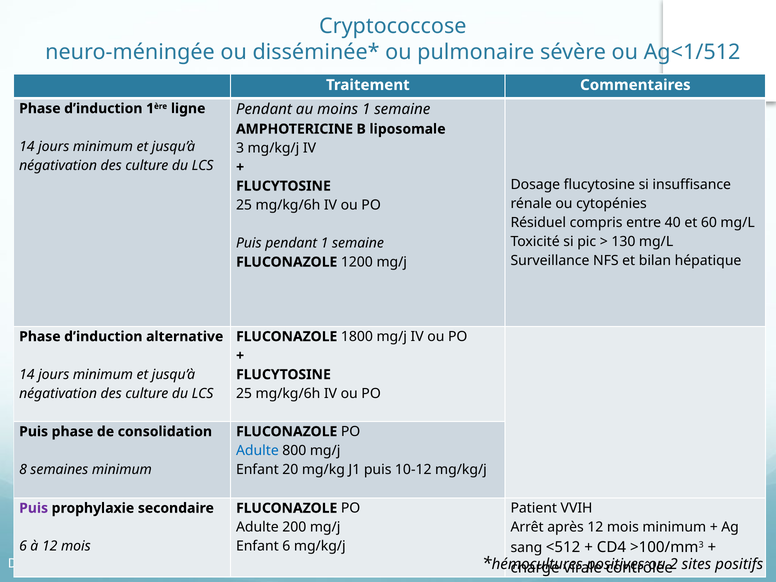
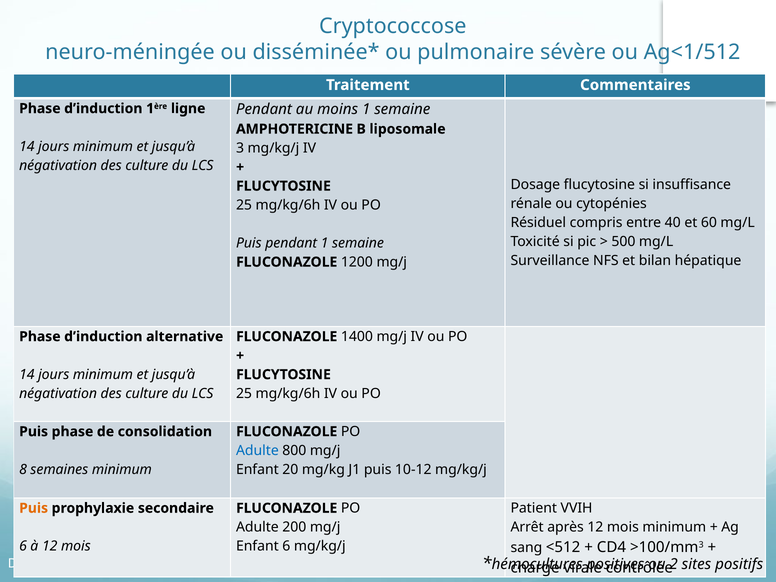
130: 130 -> 500
1800: 1800 -> 1400
Puis at (34, 508) colour: purple -> orange
